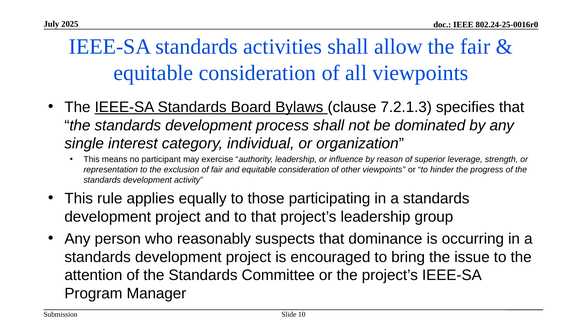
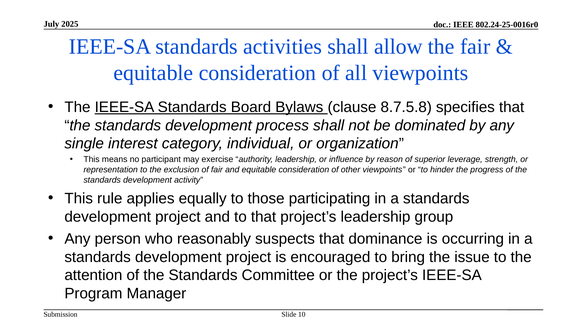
7.2.1.3: 7.2.1.3 -> 8.7.5.8
